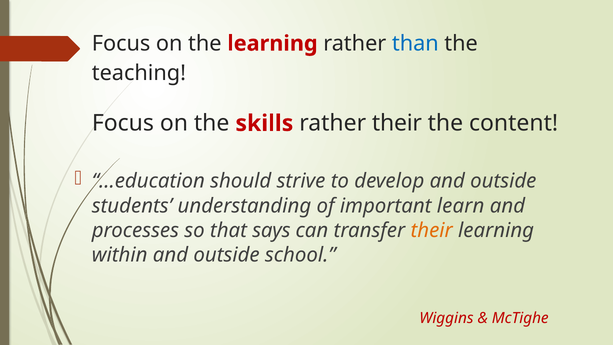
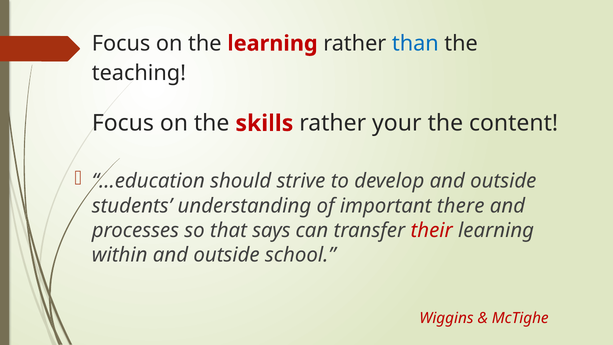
rather their: their -> your
learn: learn -> there
their at (432, 230) colour: orange -> red
